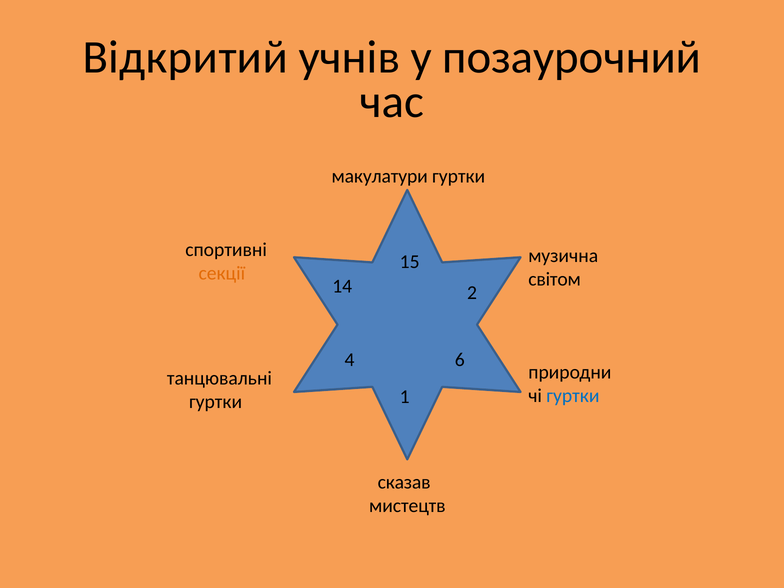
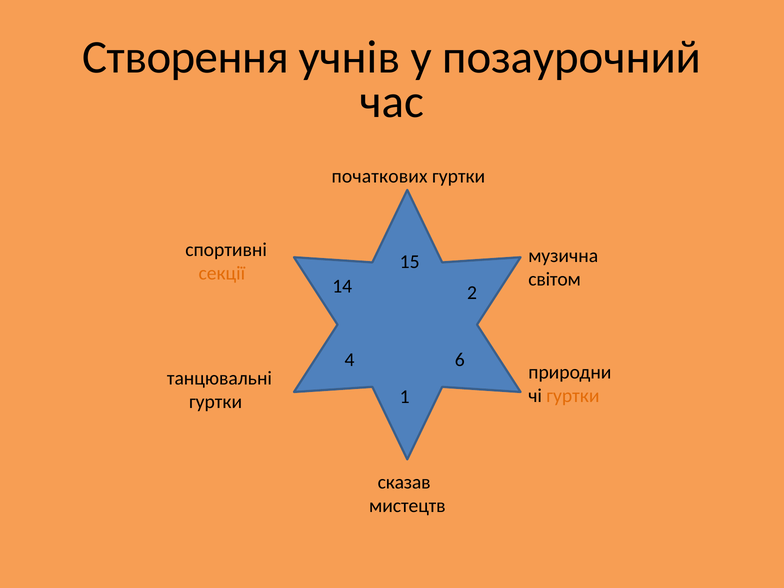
Відкритий: Відкритий -> Створення
макулатури: макулатури -> початкових
гуртки at (573, 396) colour: blue -> orange
